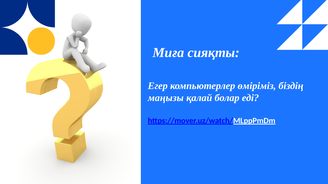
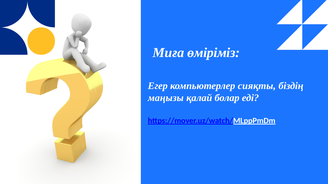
сияқты: сияқты -> өміріміз
өміріміз: өміріміз -> сияқты
